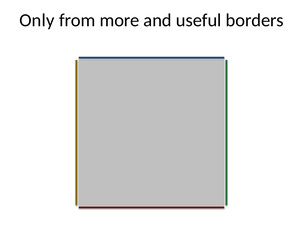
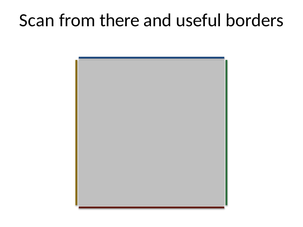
Only: Only -> Scan
more: more -> there
